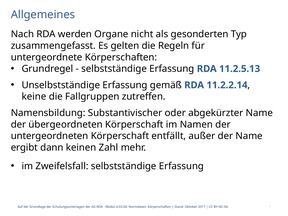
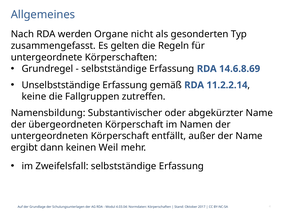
11.2.5.13: 11.2.5.13 -> 14.6.8.69
Zahl: Zahl -> Weil
